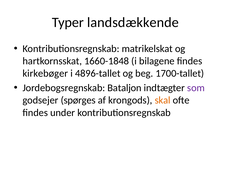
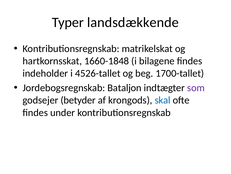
kirkebøger: kirkebøger -> indeholder
4896-tallet: 4896-tallet -> 4526-tallet
spørges: spørges -> betyder
skal colour: orange -> blue
